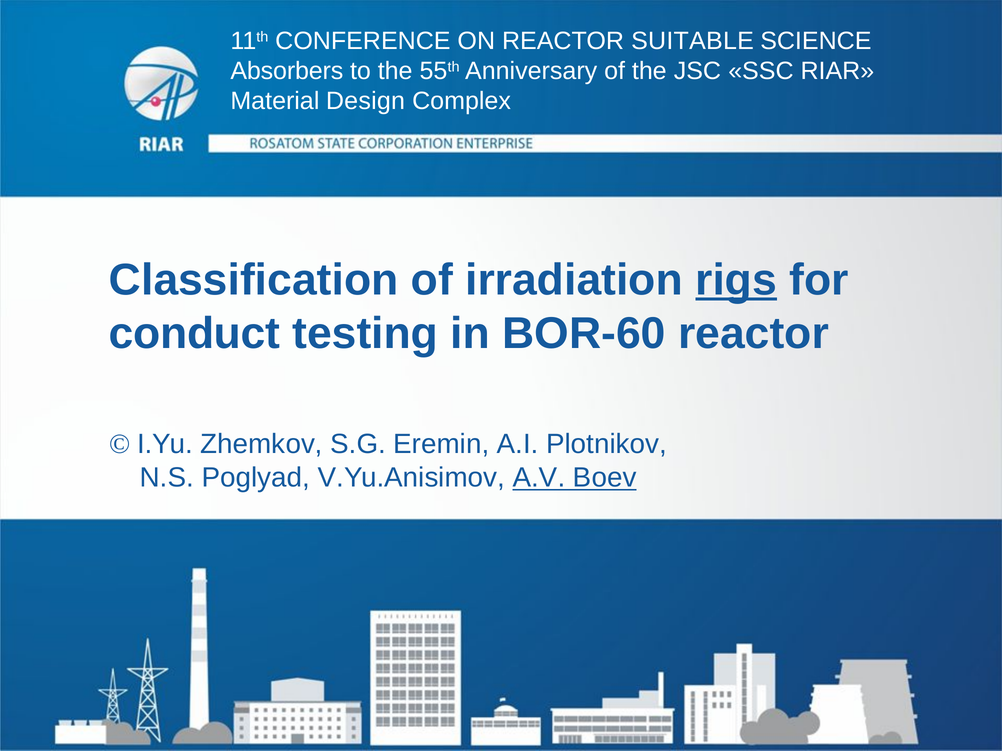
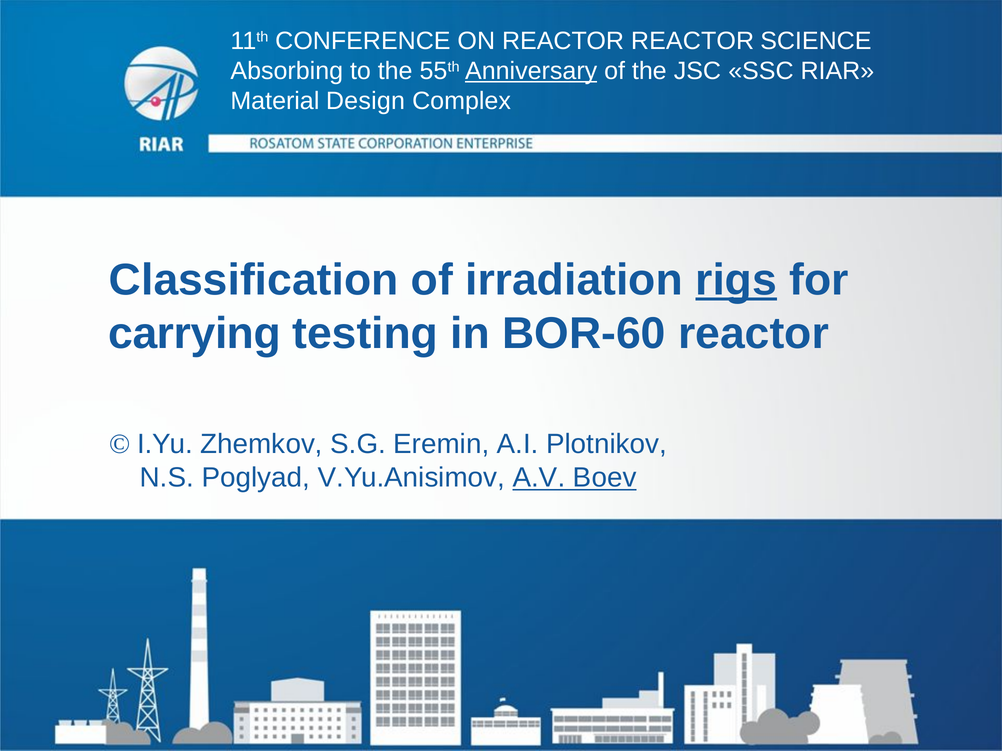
REACTOR SUITABLE: SUITABLE -> REACTOR
Absorbers: Absorbers -> Absorbing
Anniversary underline: none -> present
conduct: conduct -> carrying
